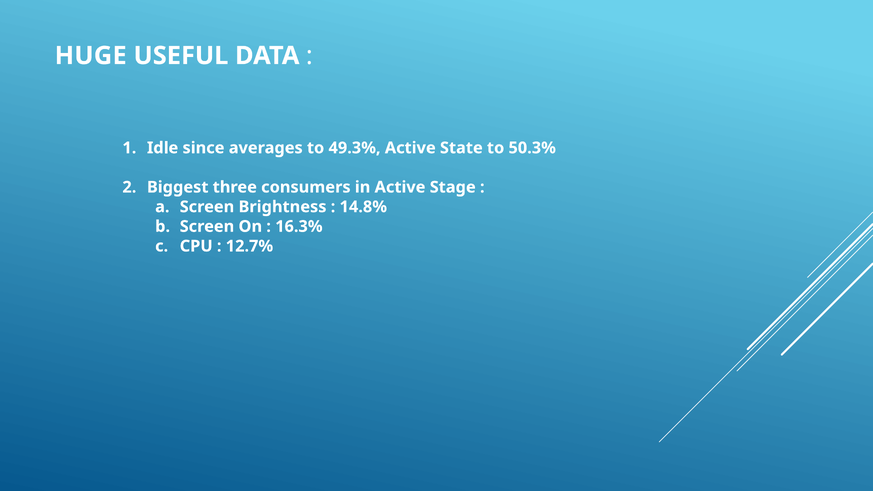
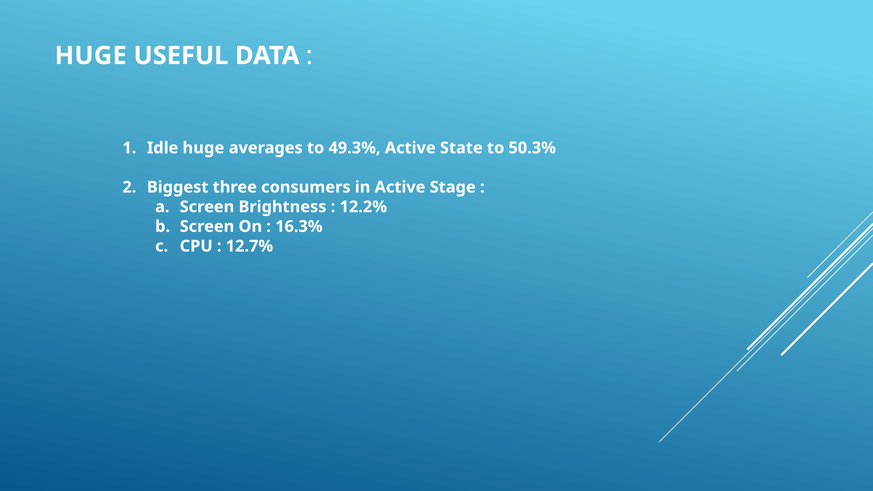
Idle since: since -> huge
14.8%: 14.8% -> 12.2%
